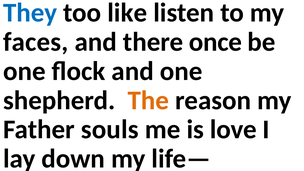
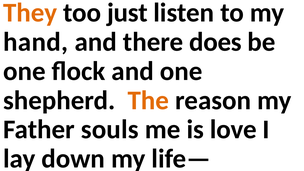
They colour: blue -> orange
like: like -> just
faces: faces -> hand
once: once -> does
